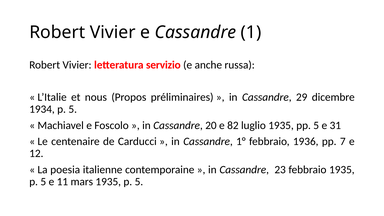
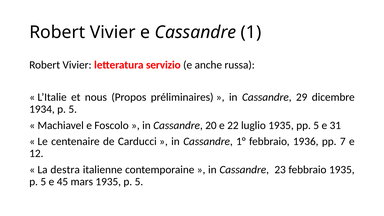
82: 82 -> 22
poesia: poesia -> destra
11: 11 -> 45
